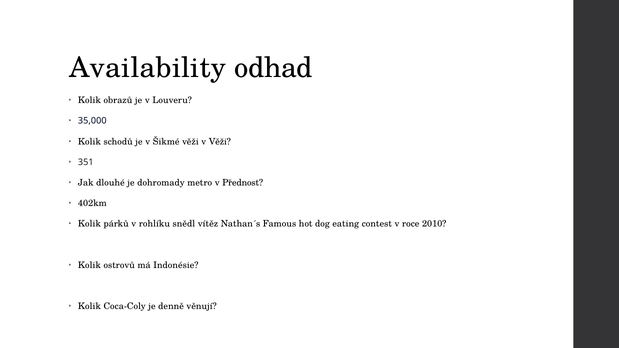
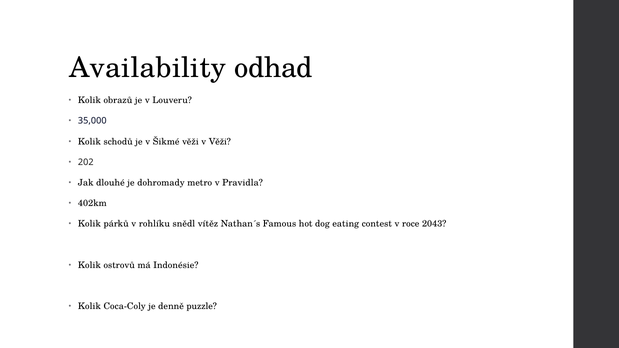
351: 351 -> 202
Přednost: Přednost -> Pravidla
2010: 2010 -> 2043
věnují: věnují -> puzzle
